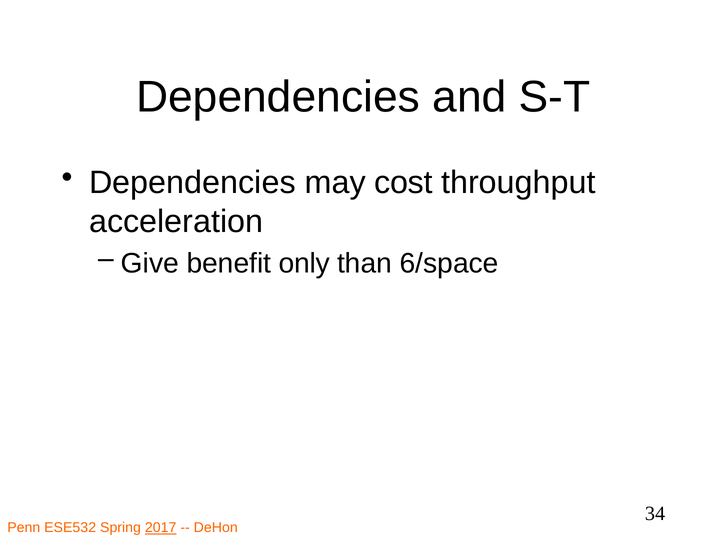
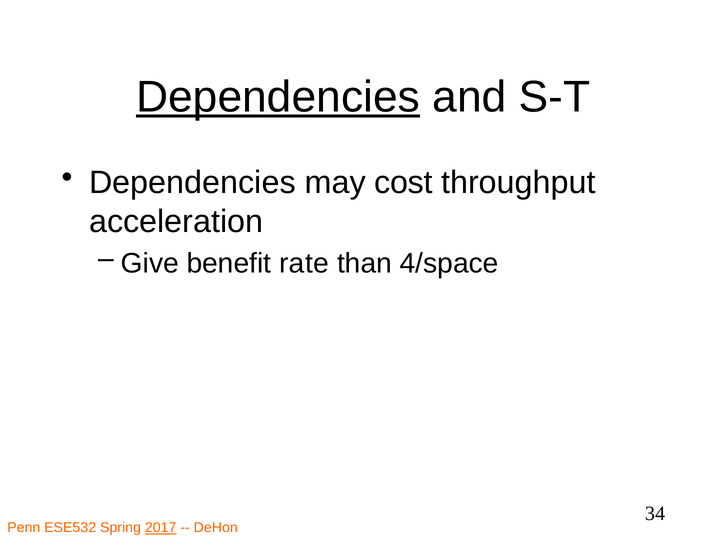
Dependencies at (278, 97) underline: none -> present
only: only -> rate
6/space: 6/space -> 4/space
